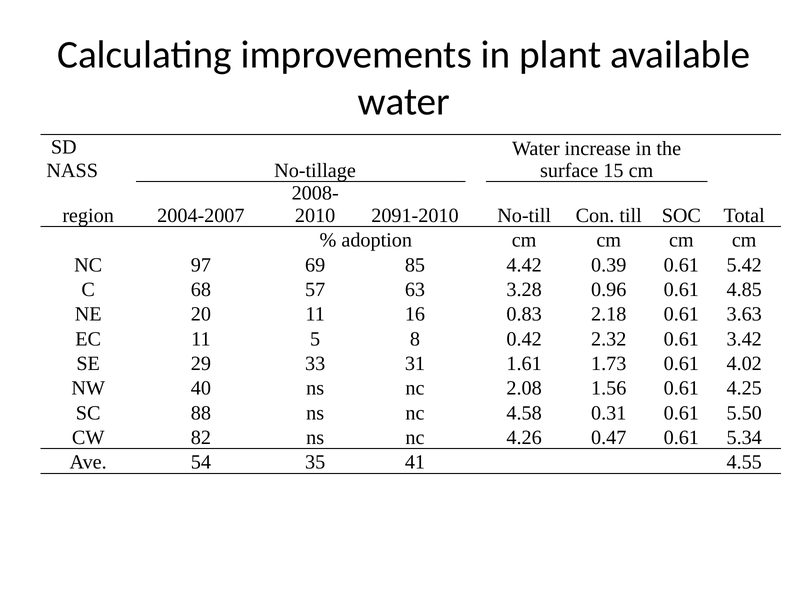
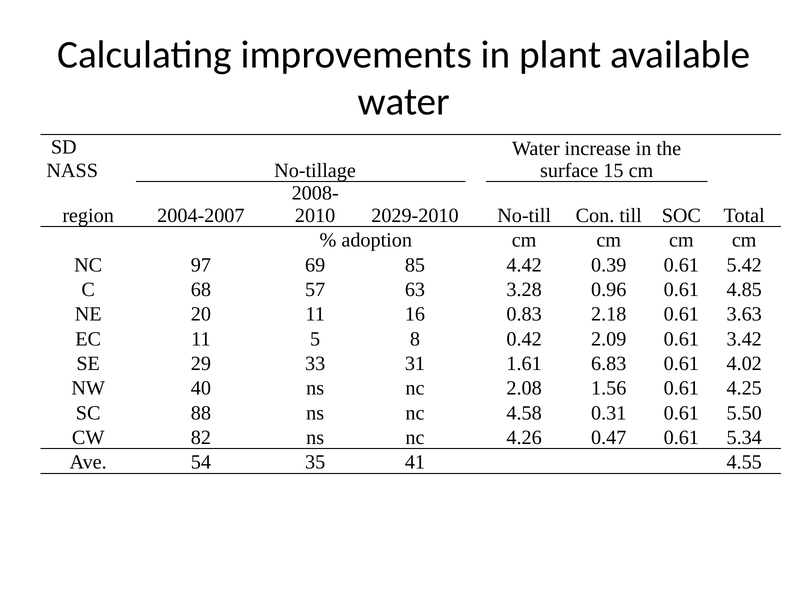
2091-2010: 2091-2010 -> 2029-2010
2.32: 2.32 -> 2.09
1.73: 1.73 -> 6.83
